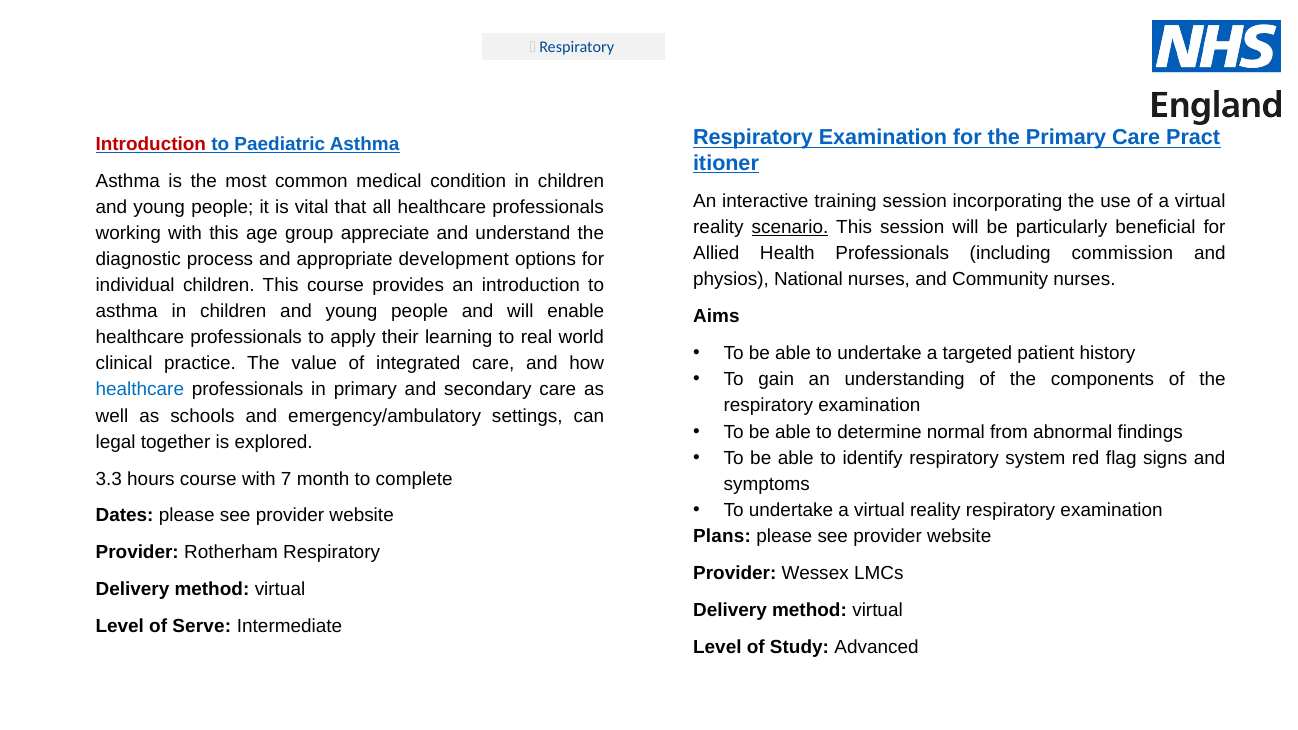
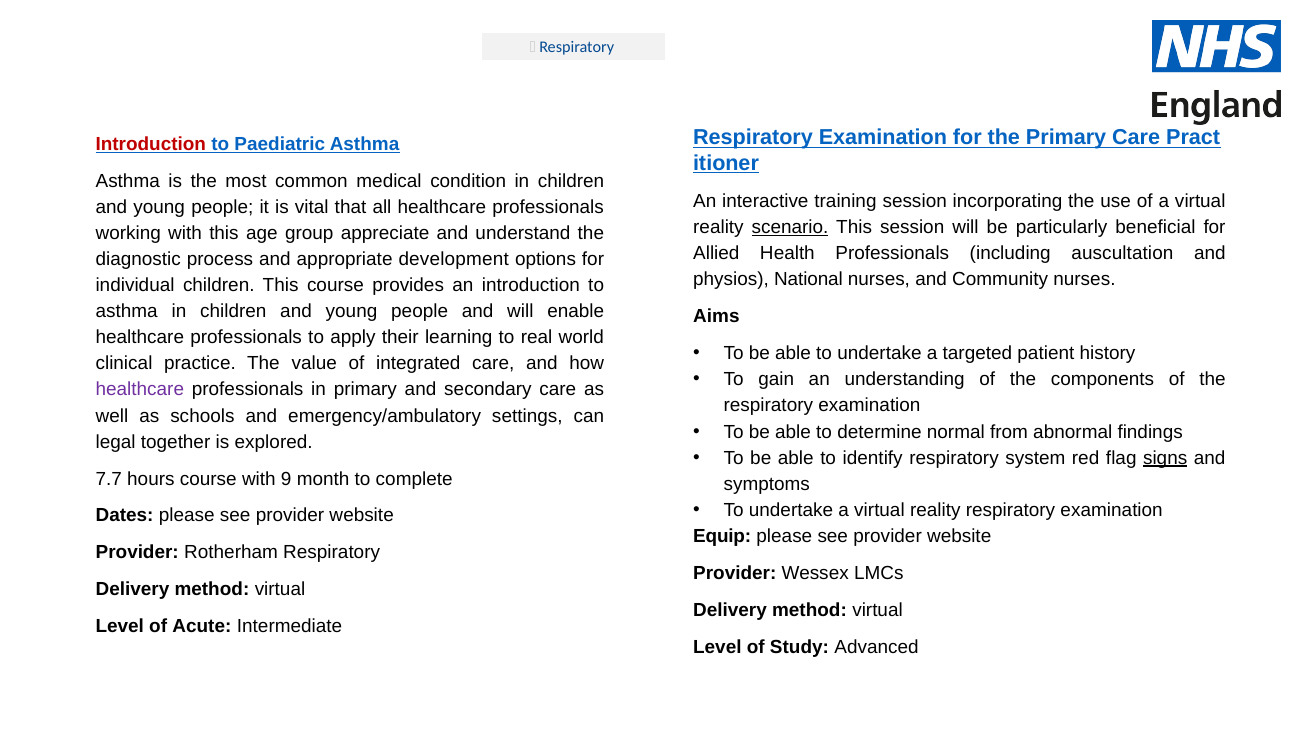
commission: commission -> auscultation
healthcare at (140, 390) colour: blue -> purple
signs underline: none -> present
3.3: 3.3 -> 7.7
7: 7 -> 9
Plans: Plans -> Equip
Serve: Serve -> Acute
